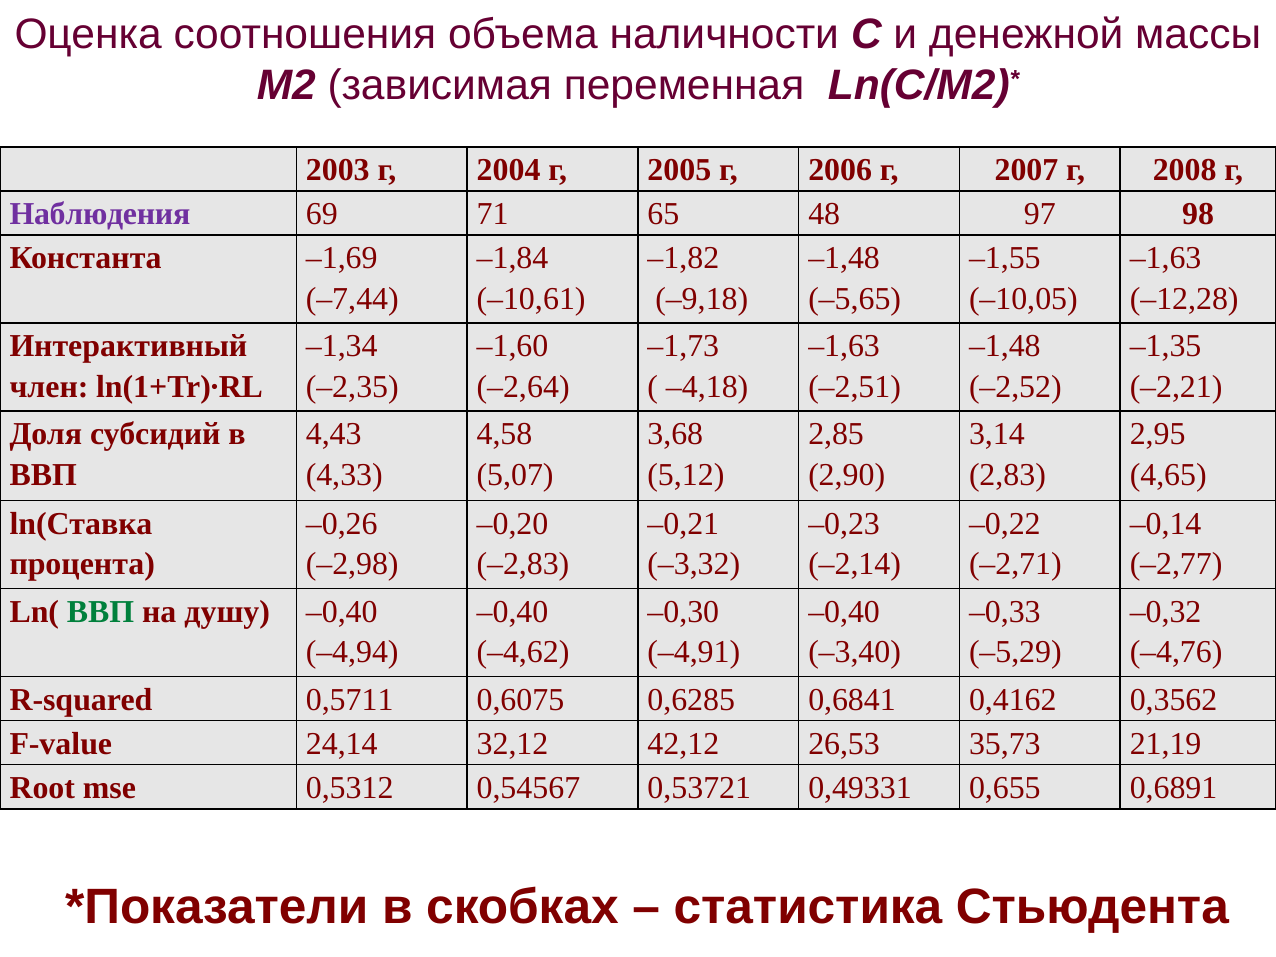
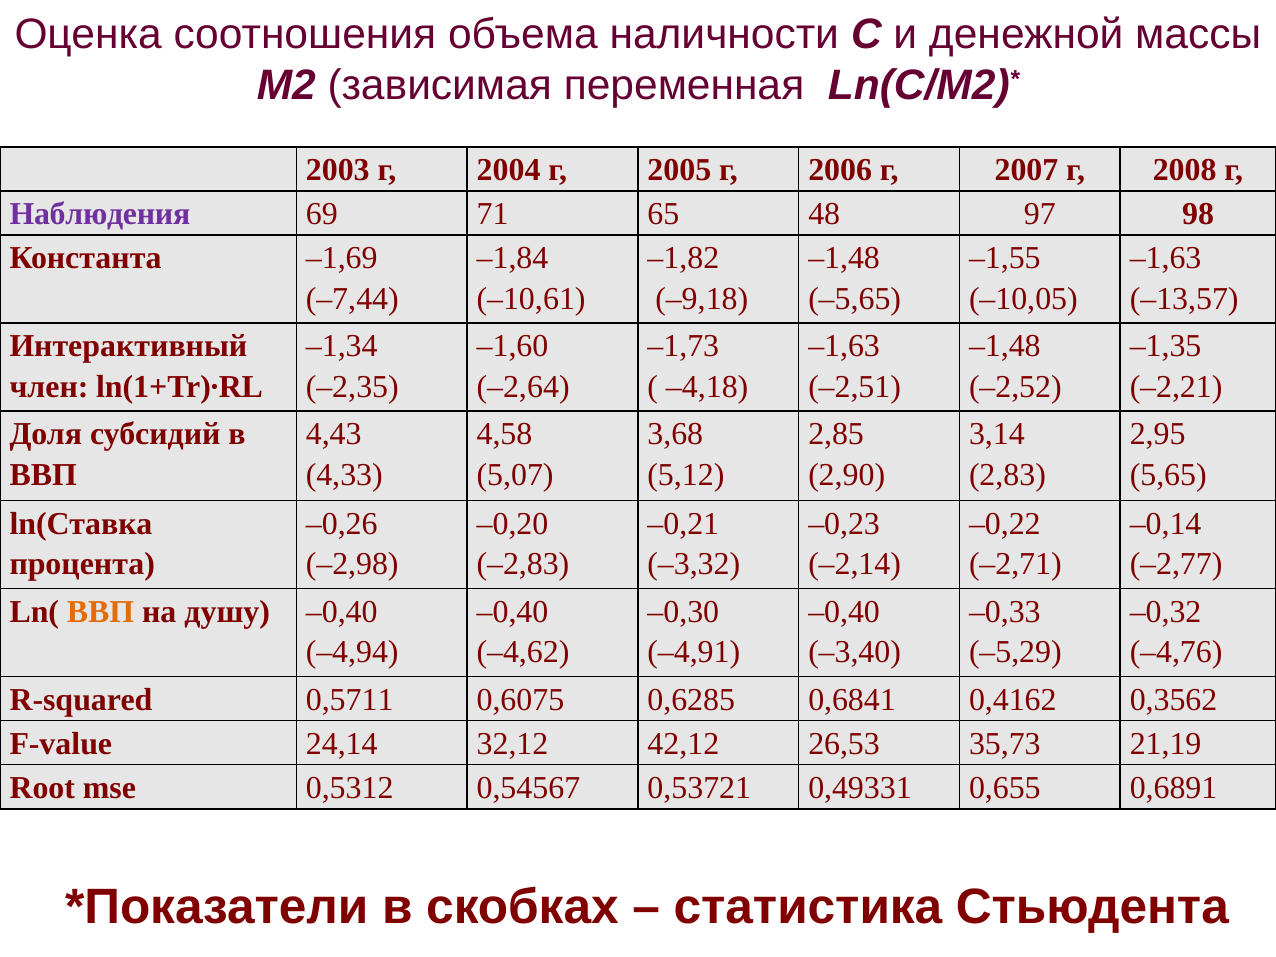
–12,28: –12,28 -> –13,57
4,65: 4,65 -> 5,65
ВВП at (101, 612) colour: green -> orange
